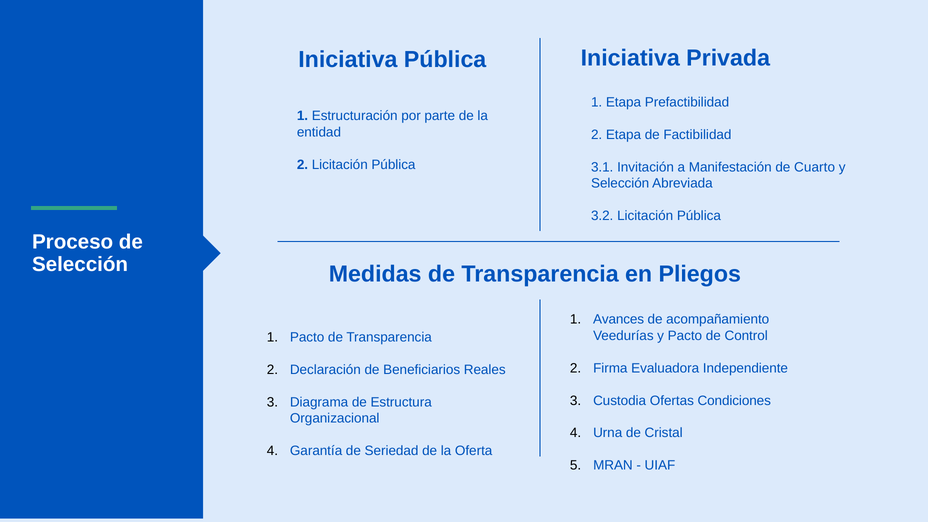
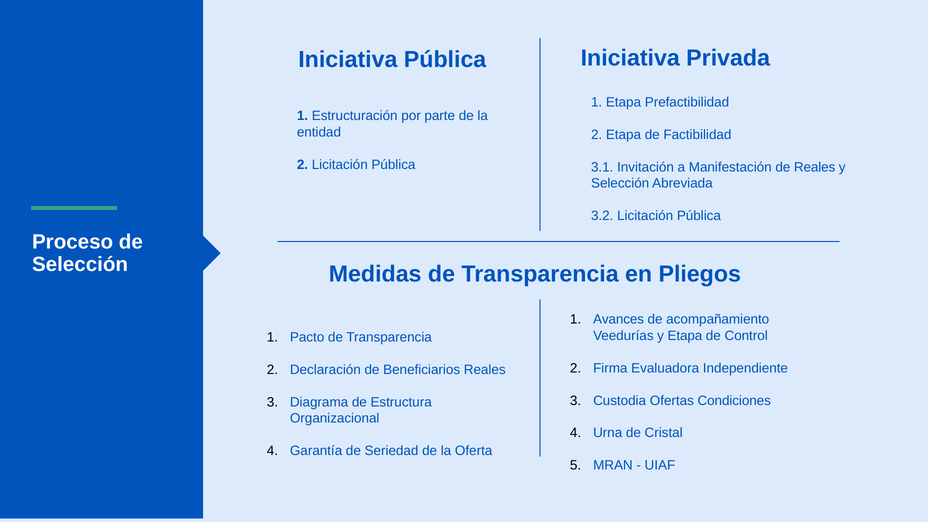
de Cuarto: Cuarto -> Reales
y Pacto: Pacto -> Etapa
